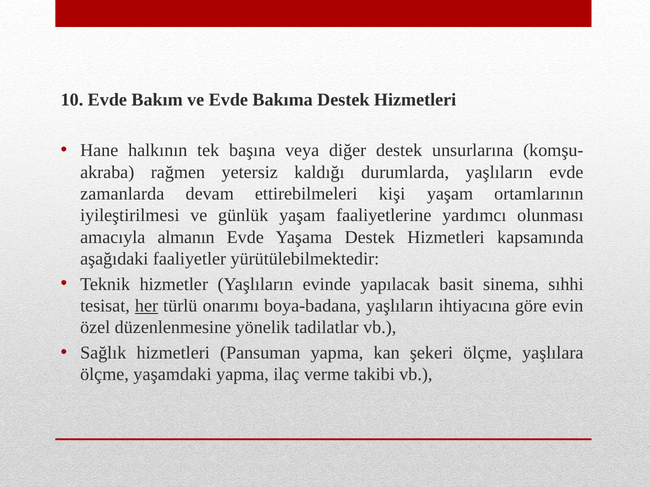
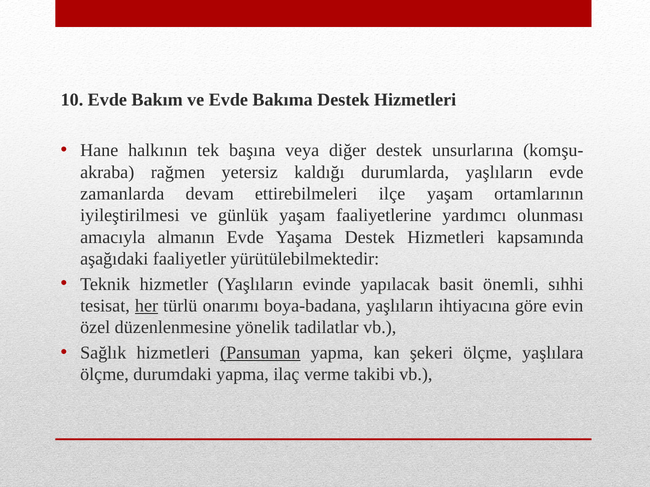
kişi: kişi -> ilçe
sinema: sinema -> önemli
Pansuman underline: none -> present
yaşamdaki: yaşamdaki -> durumdaki
